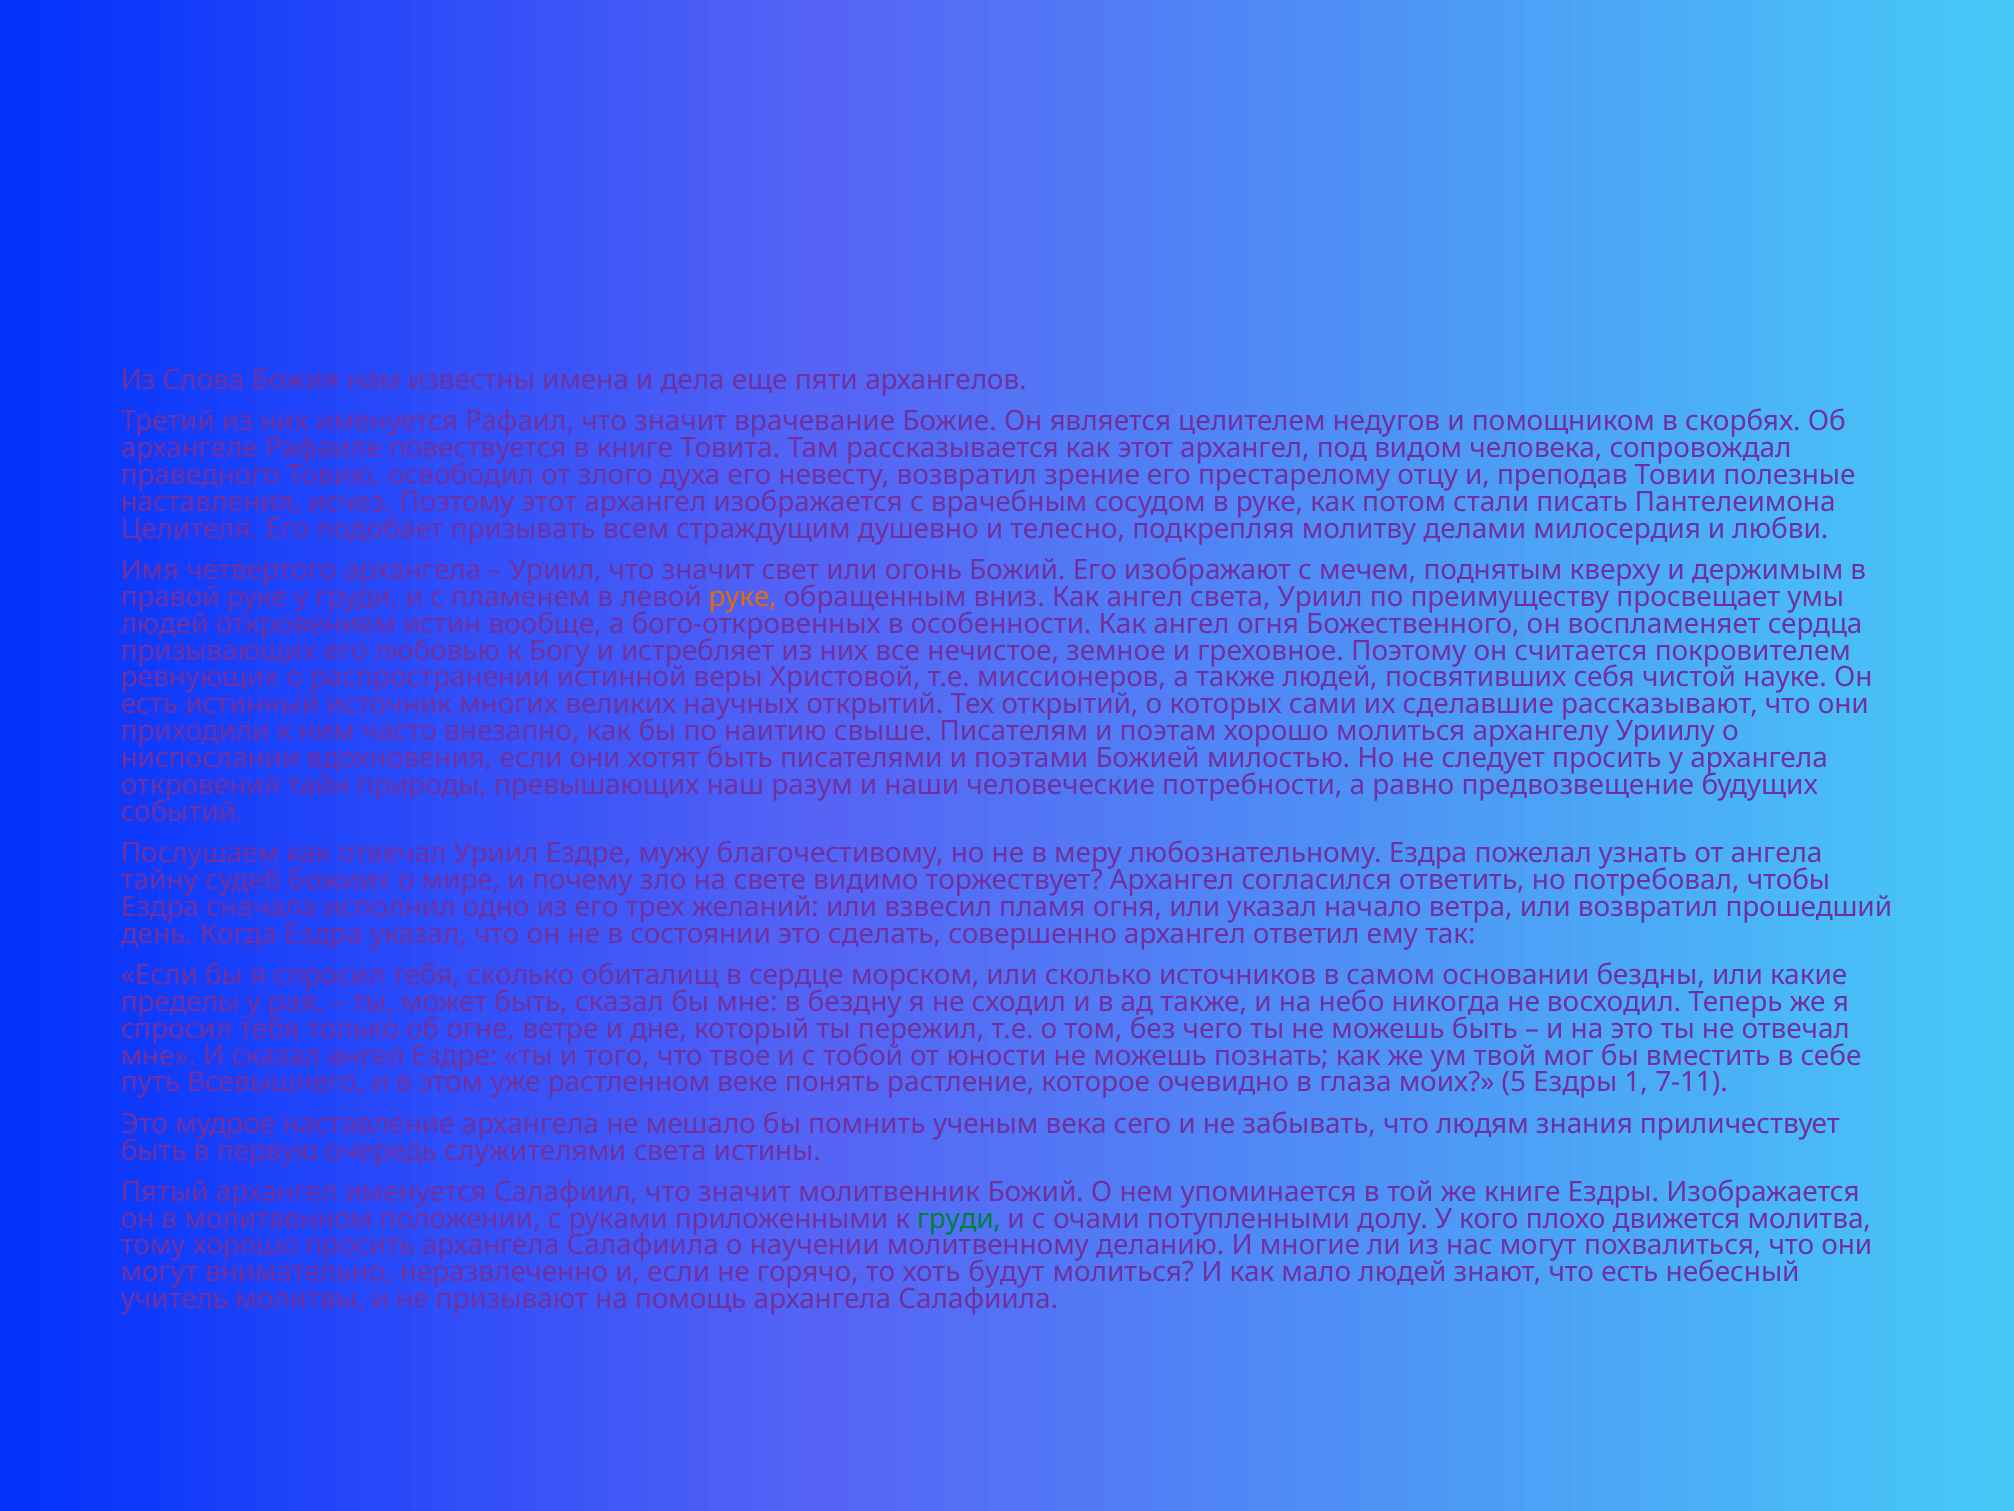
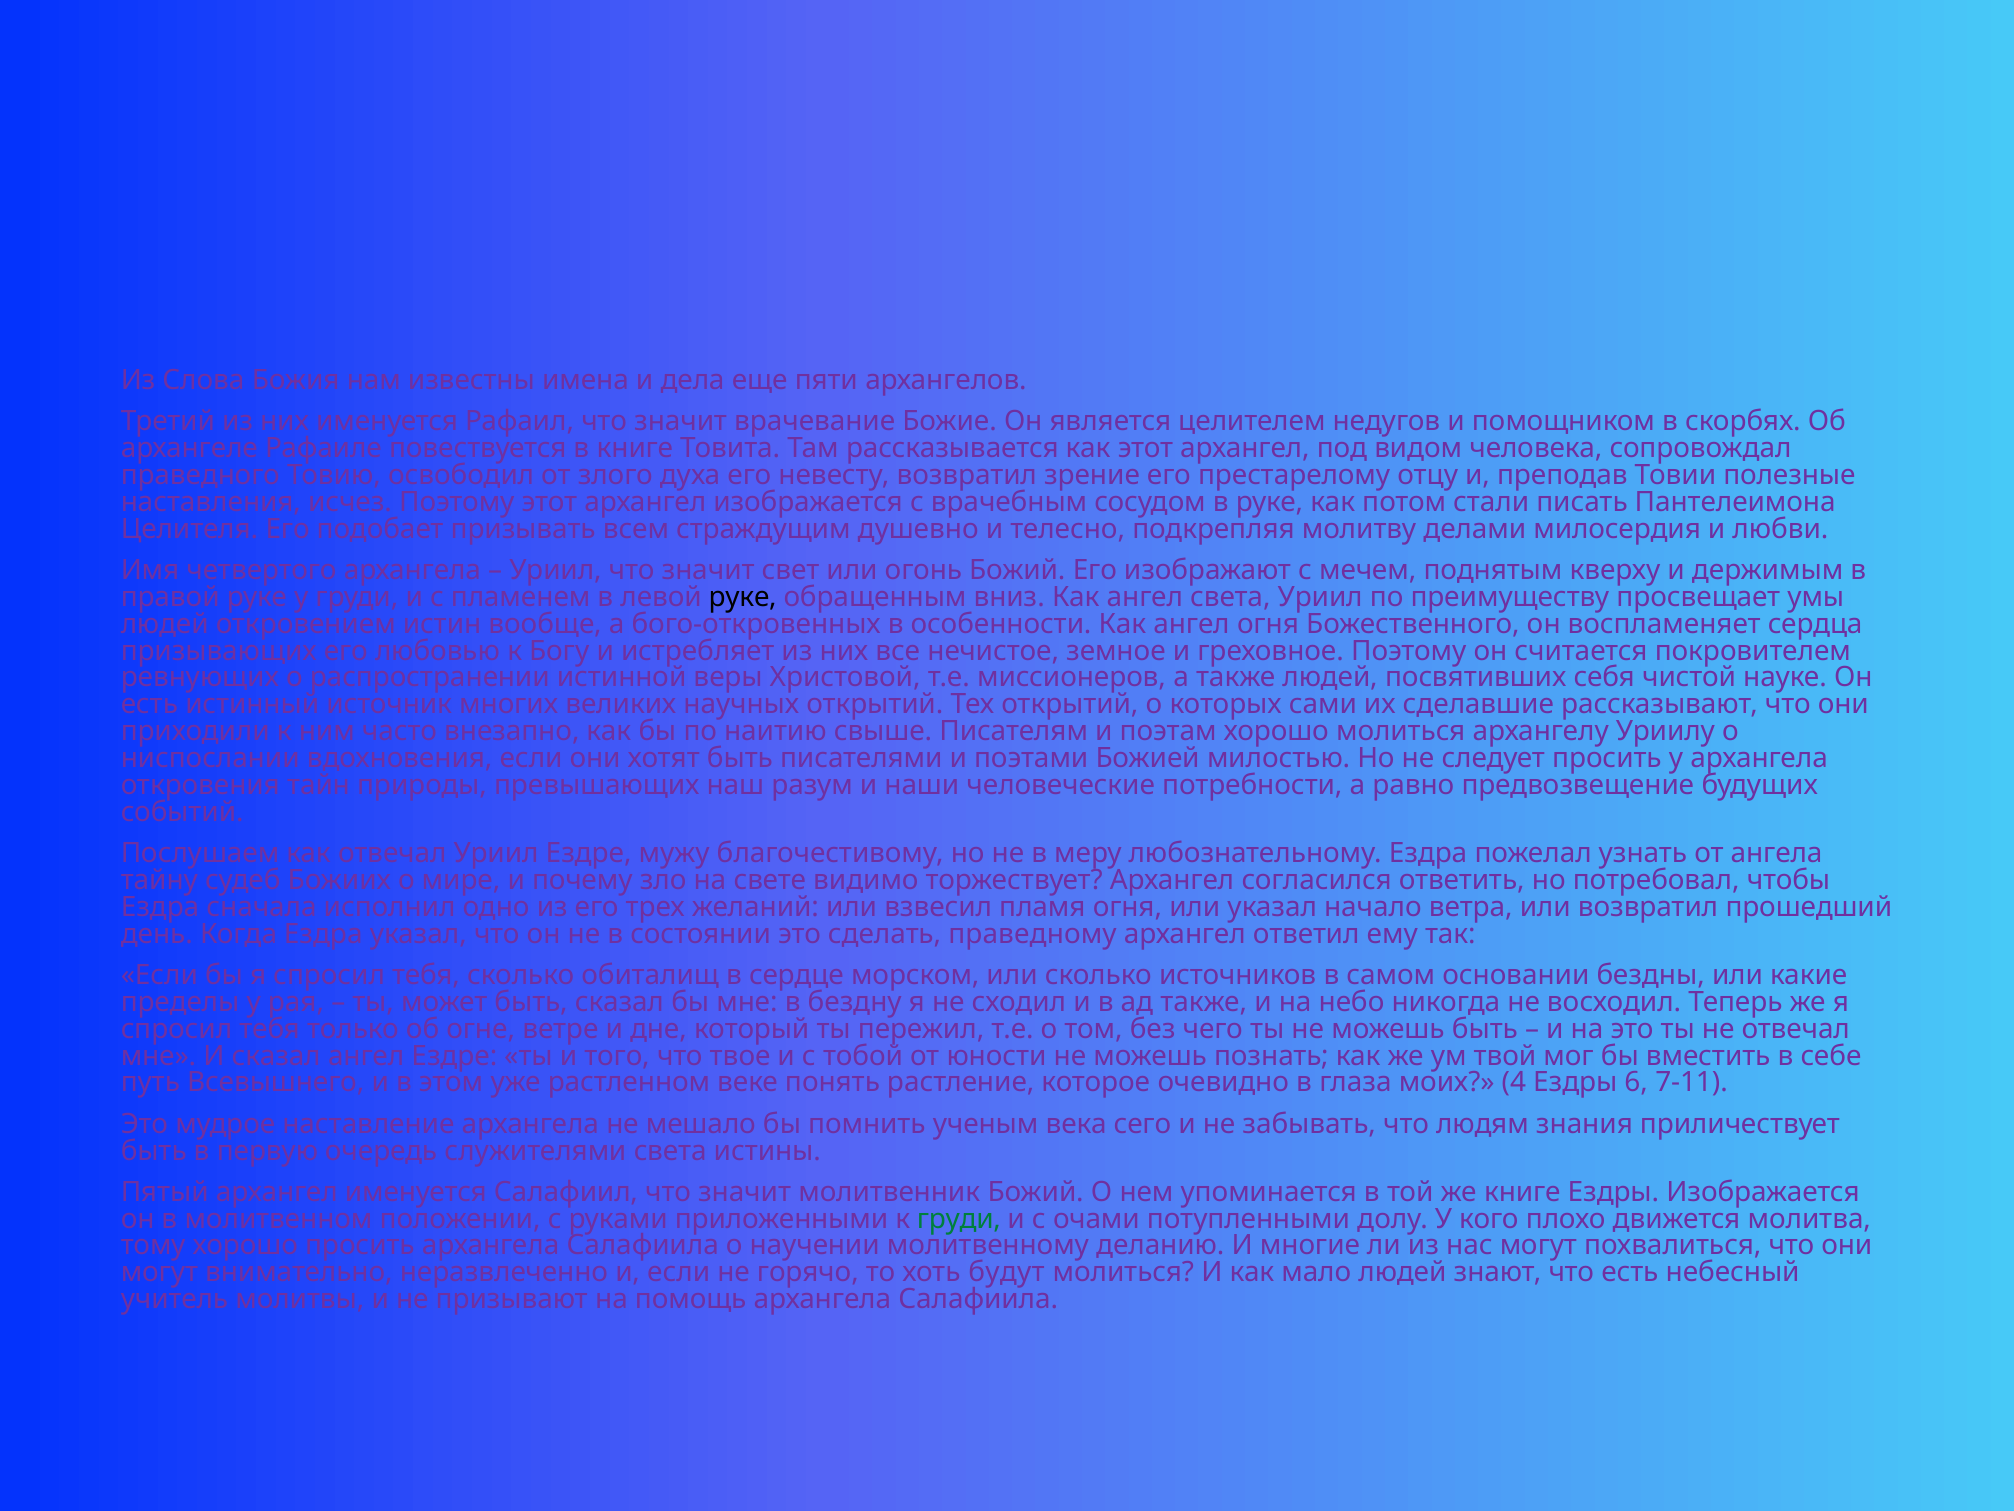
руке at (743, 597) colour: orange -> black
совершенно: совершенно -> праведному
5: 5 -> 4
1: 1 -> 6
